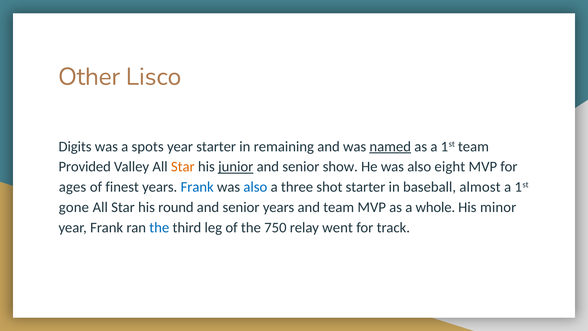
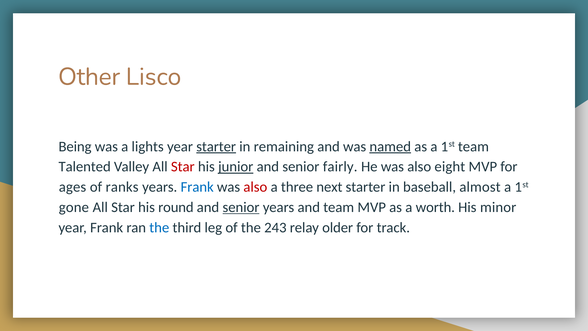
Digits: Digits -> Being
spots: spots -> lights
starter at (216, 146) underline: none -> present
Provided: Provided -> Talented
Star at (183, 167) colour: orange -> red
show: show -> fairly
finest: finest -> ranks
also at (255, 187) colour: blue -> red
shot: shot -> next
senior at (241, 207) underline: none -> present
whole: whole -> worth
750: 750 -> 243
went: went -> older
